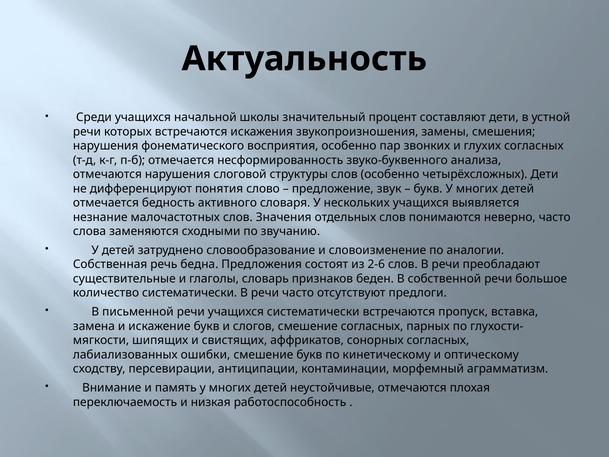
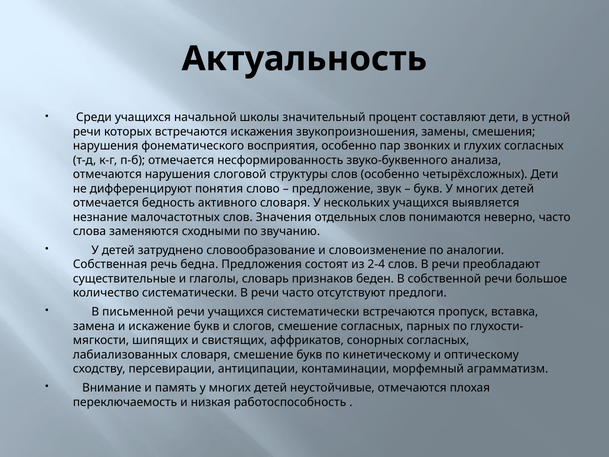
2-6: 2-6 -> 2-4
лабиализованных ошибки: ошибки -> словаря
